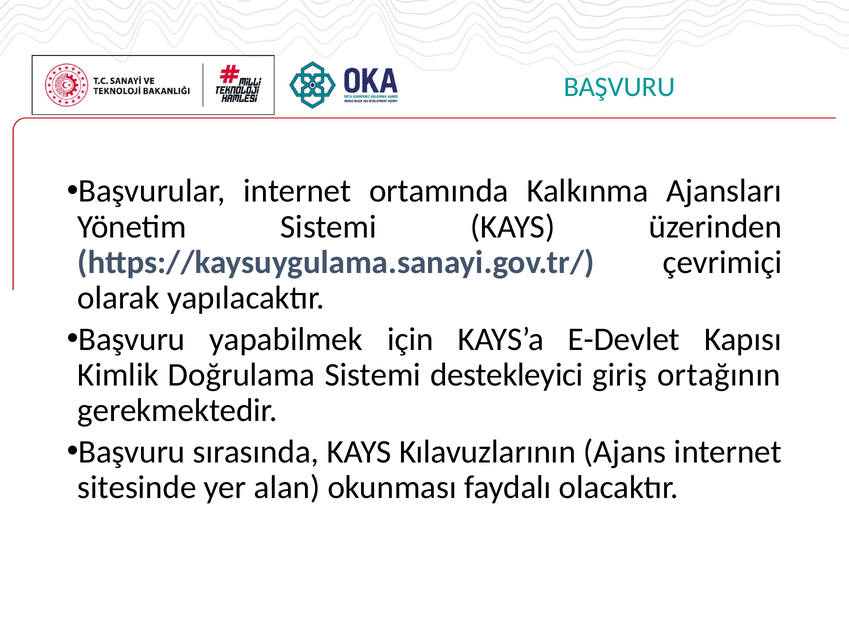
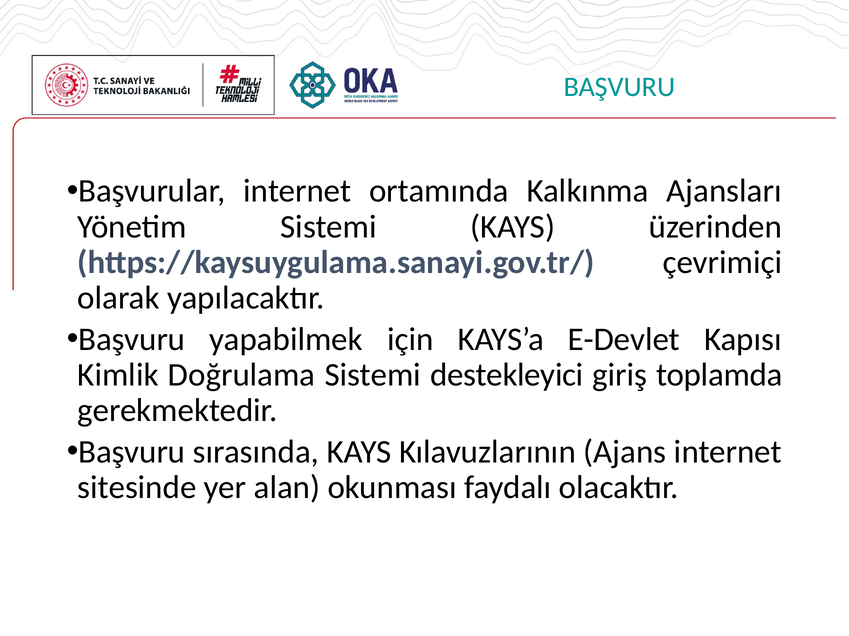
ortağının: ortağının -> toplamda
